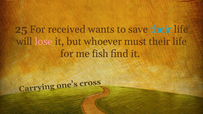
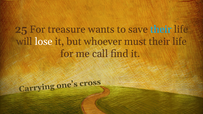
received: received -> treasure
lose colour: pink -> white
fish: fish -> call
